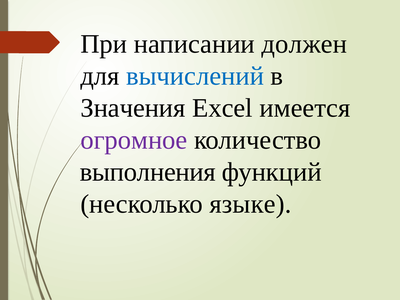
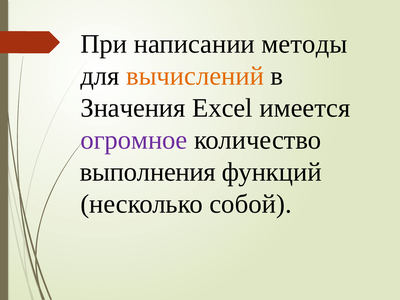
должен: должен -> методы
вычислений colour: blue -> orange
языке: языке -> собой
